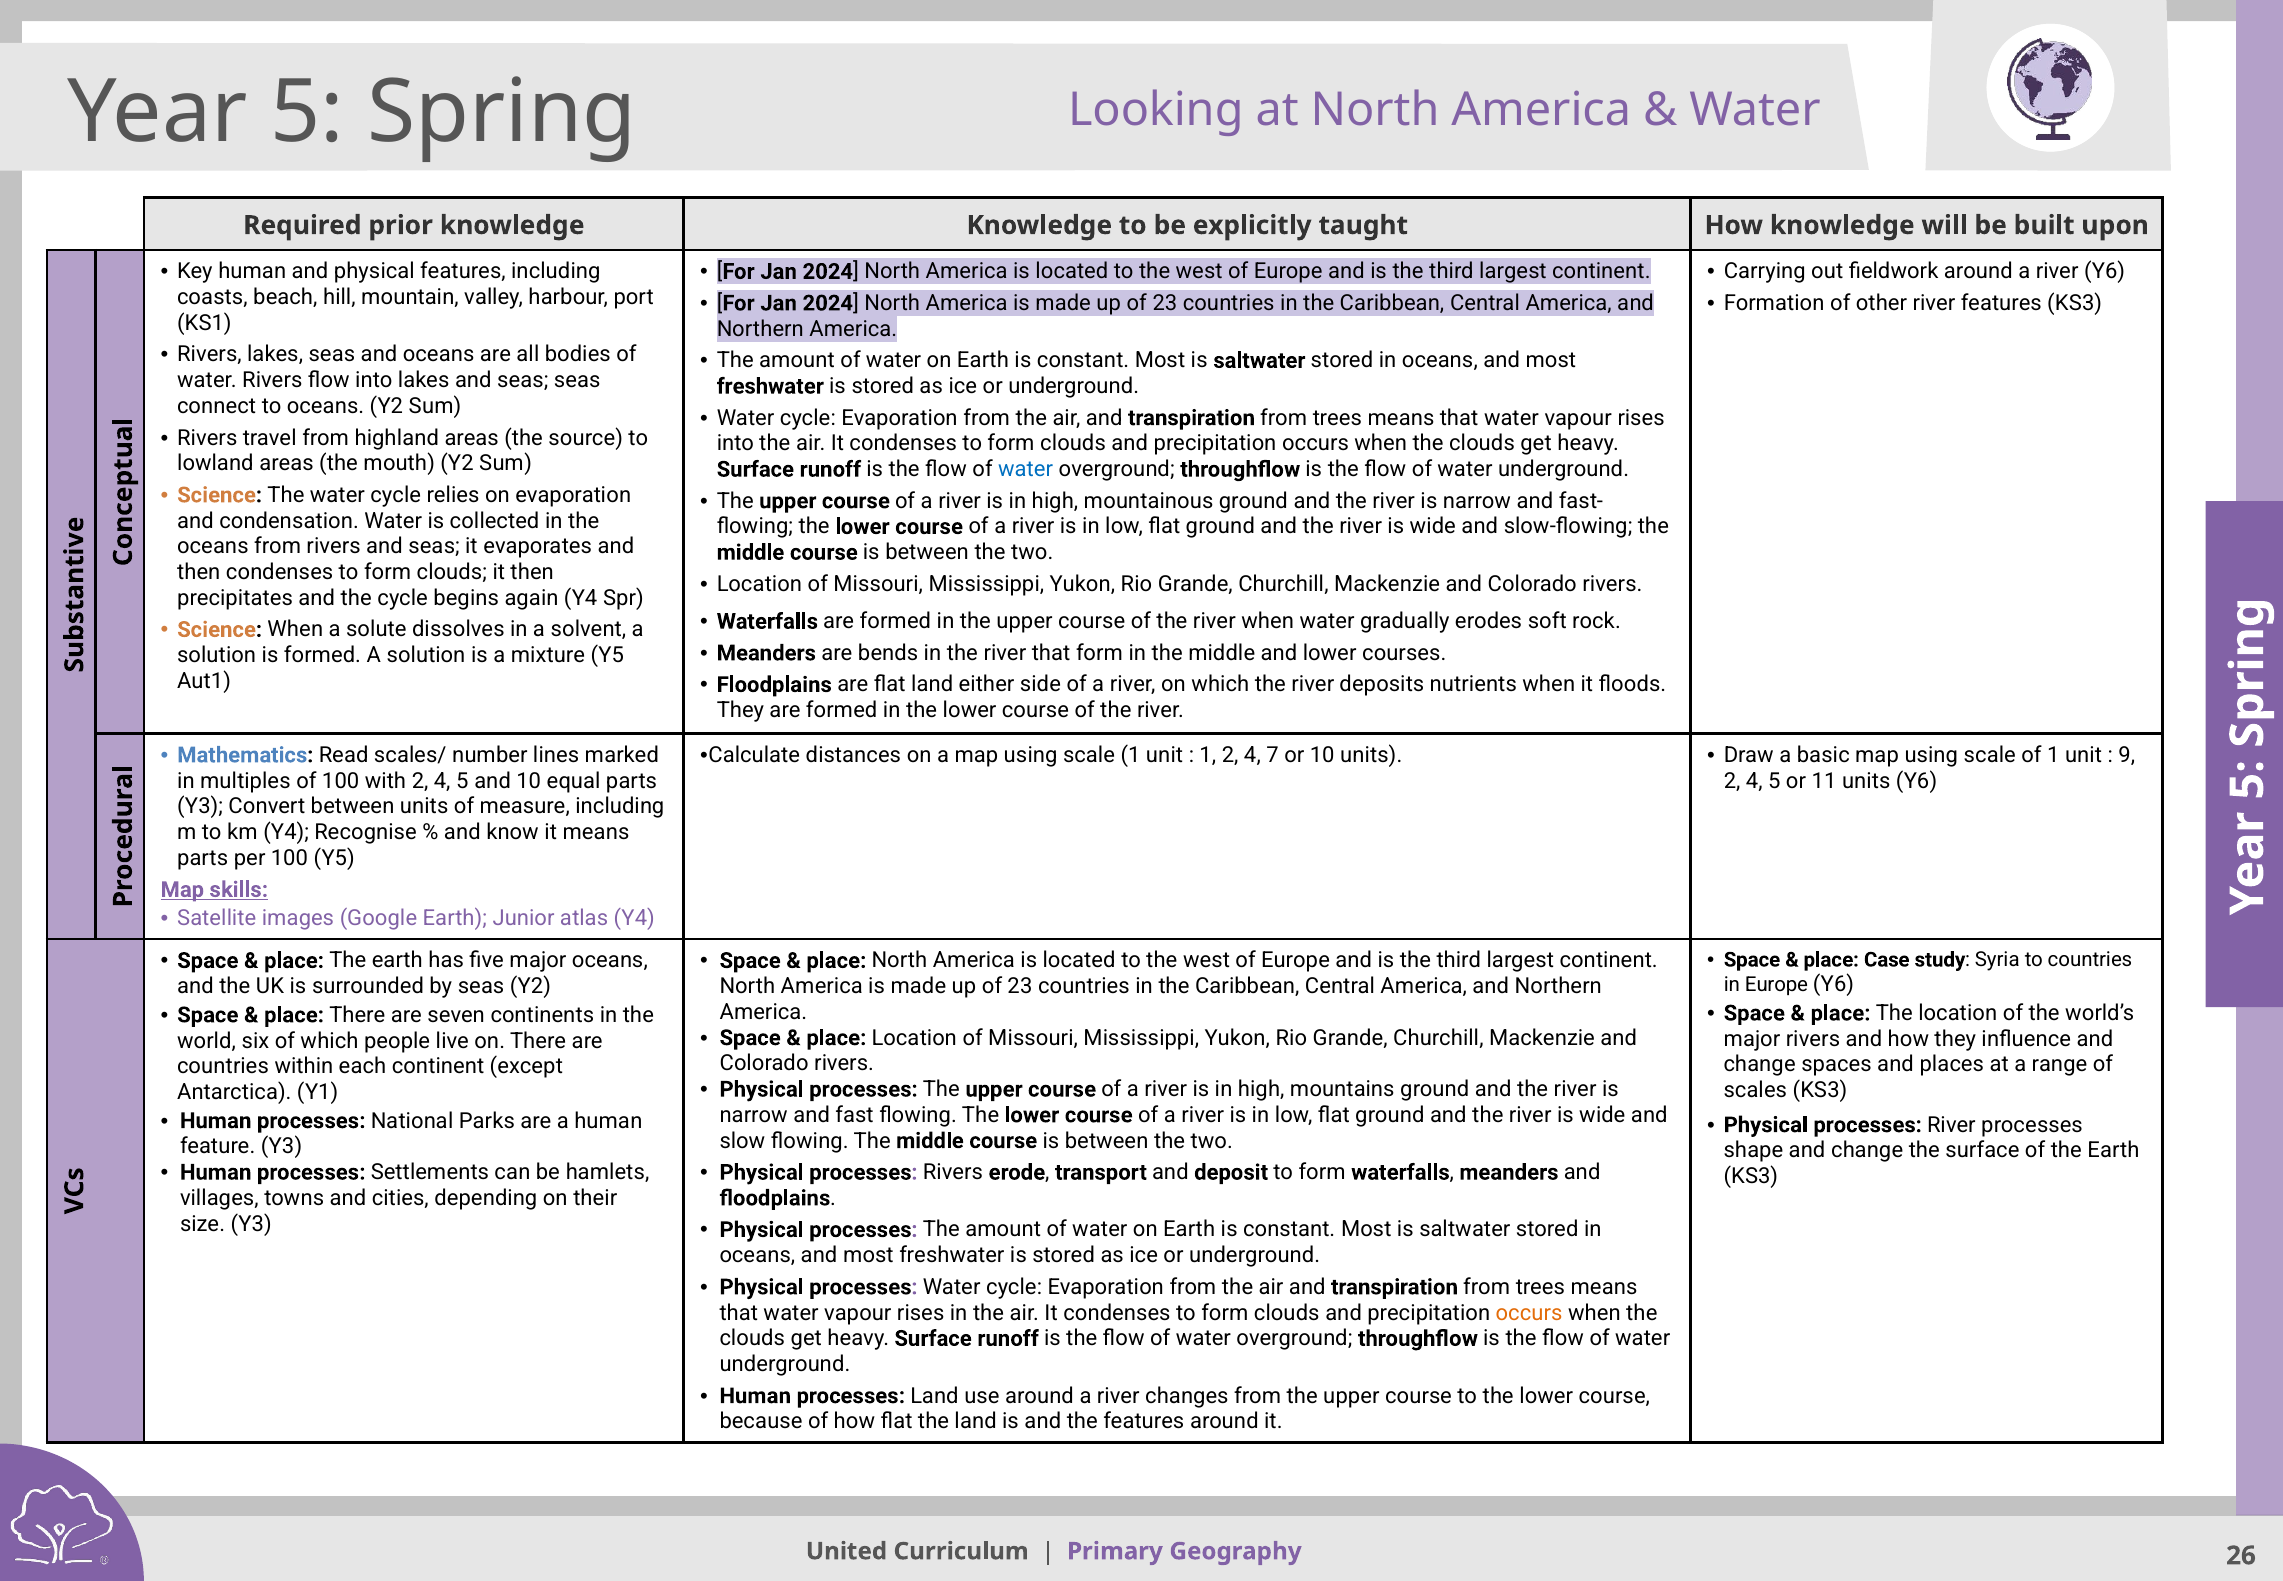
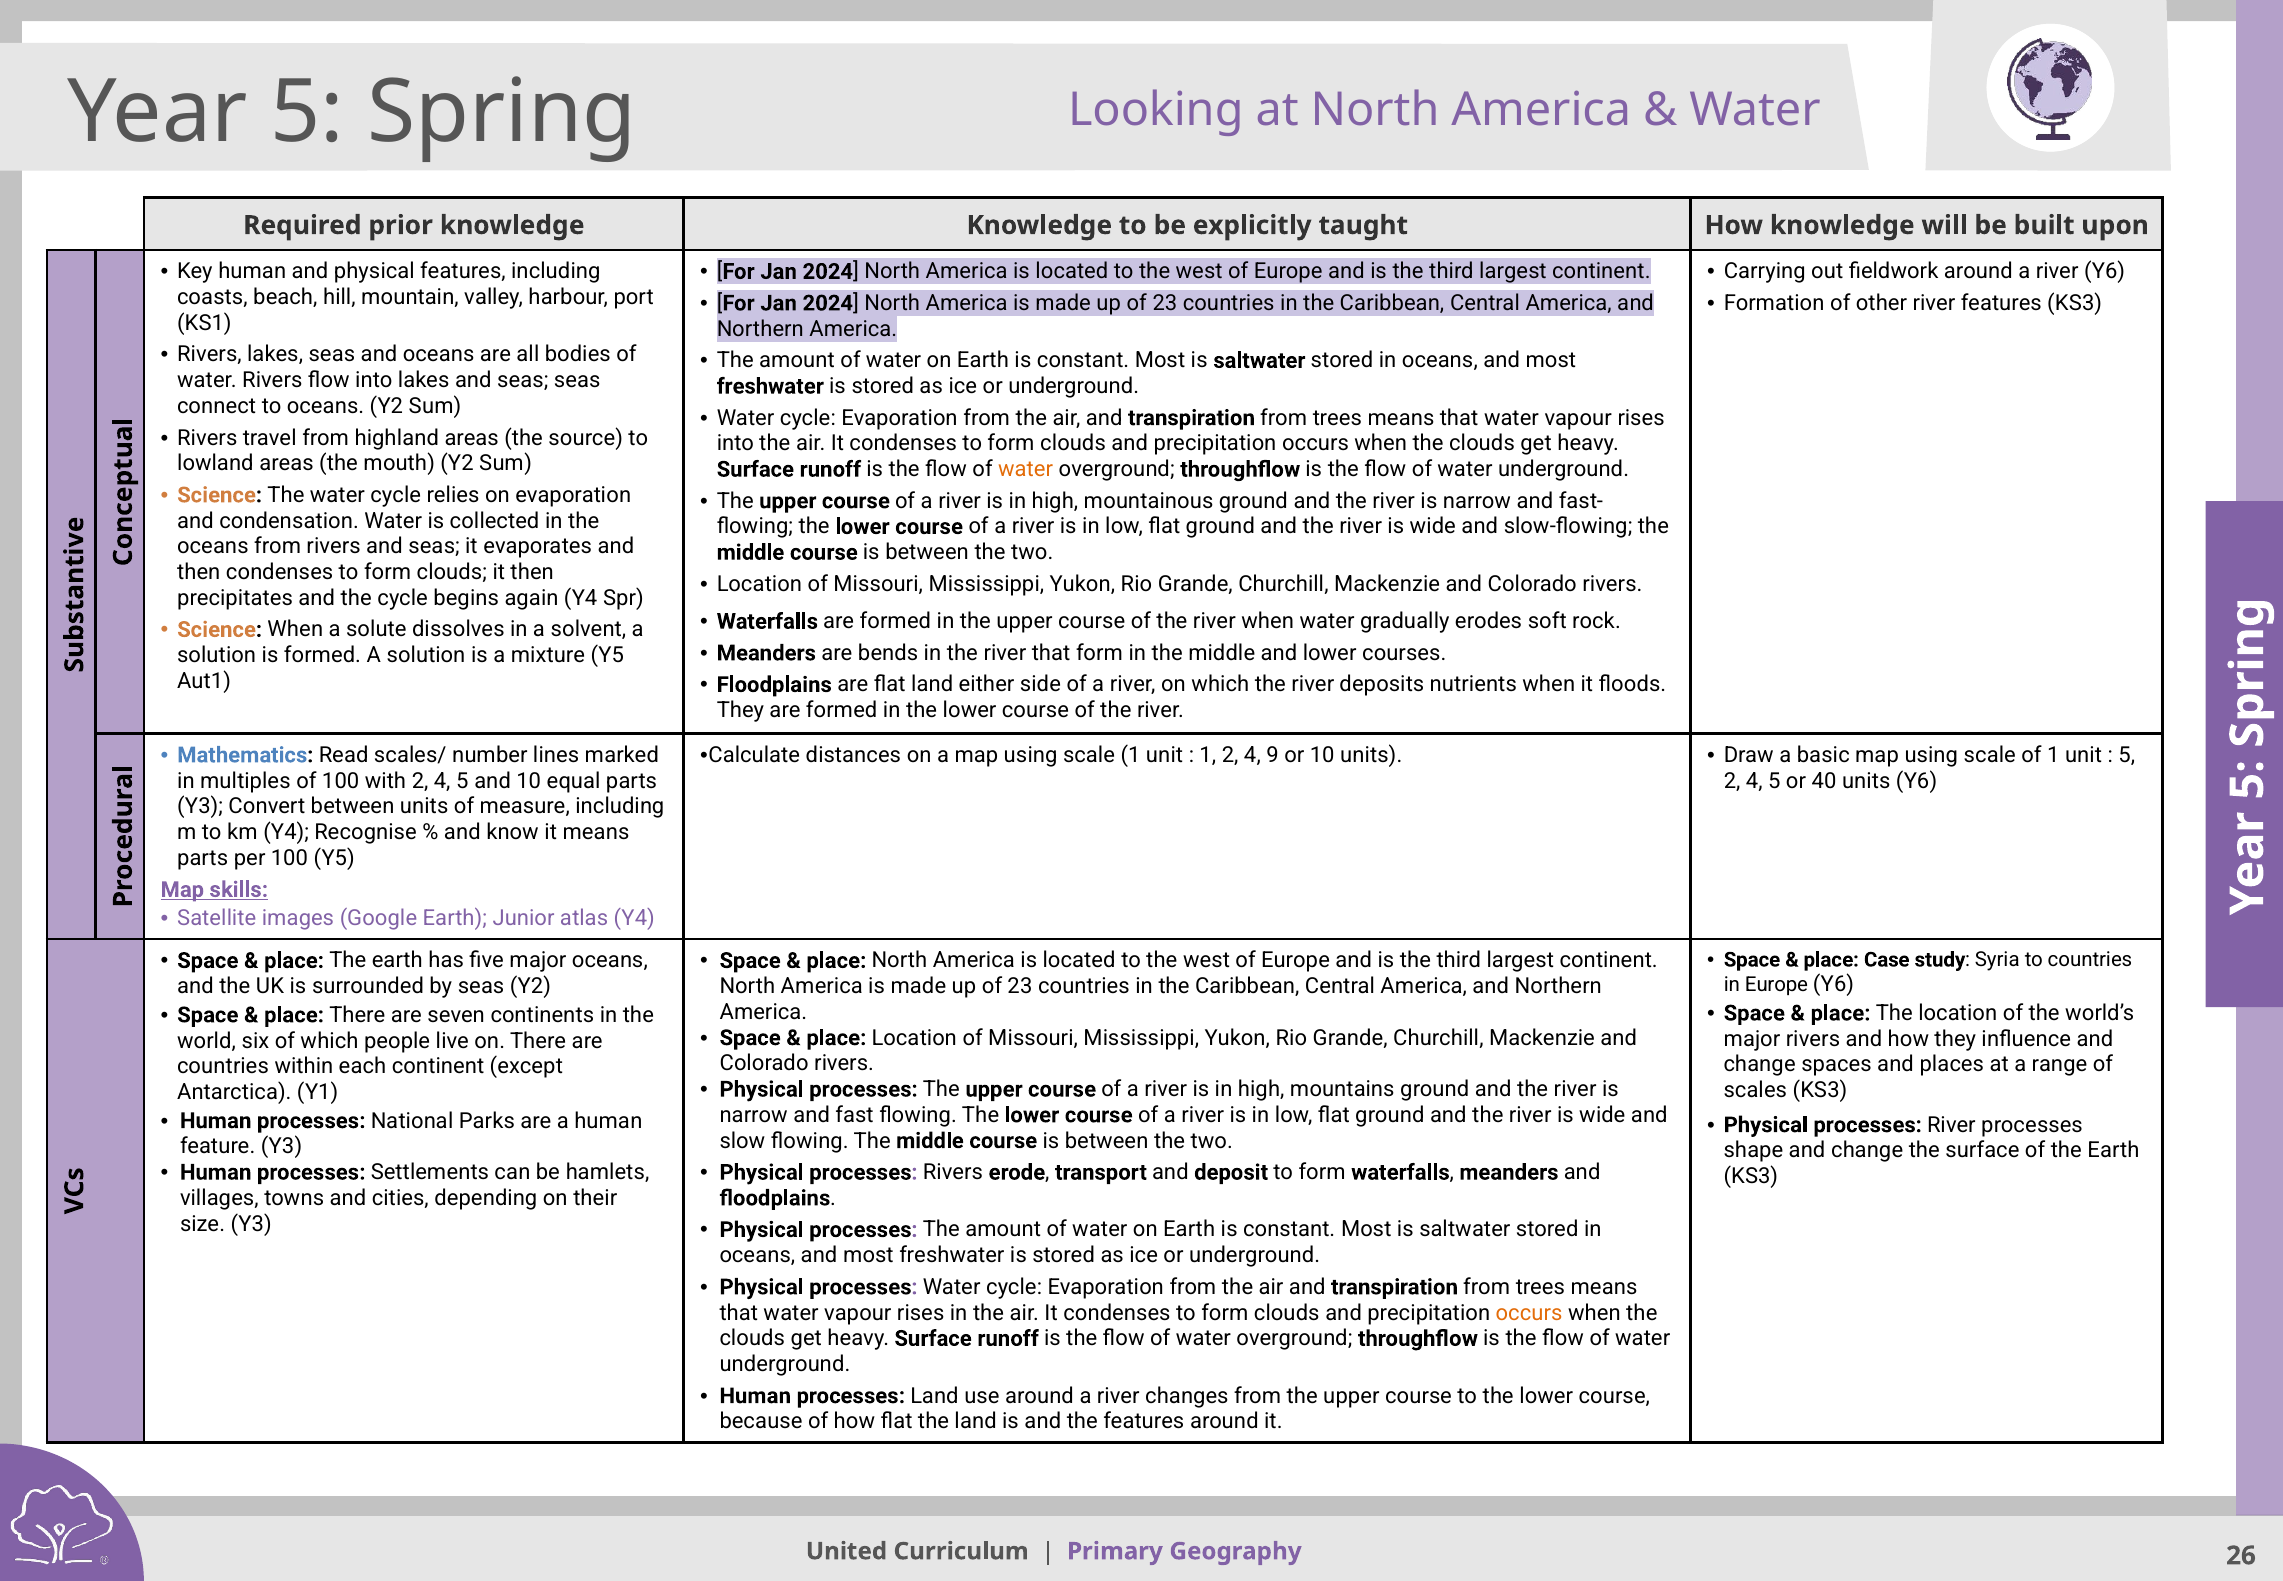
water at (1026, 469) colour: blue -> orange
7: 7 -> 9
9 at (2127, 755): 9 -> 5
11: 11 -> 40
